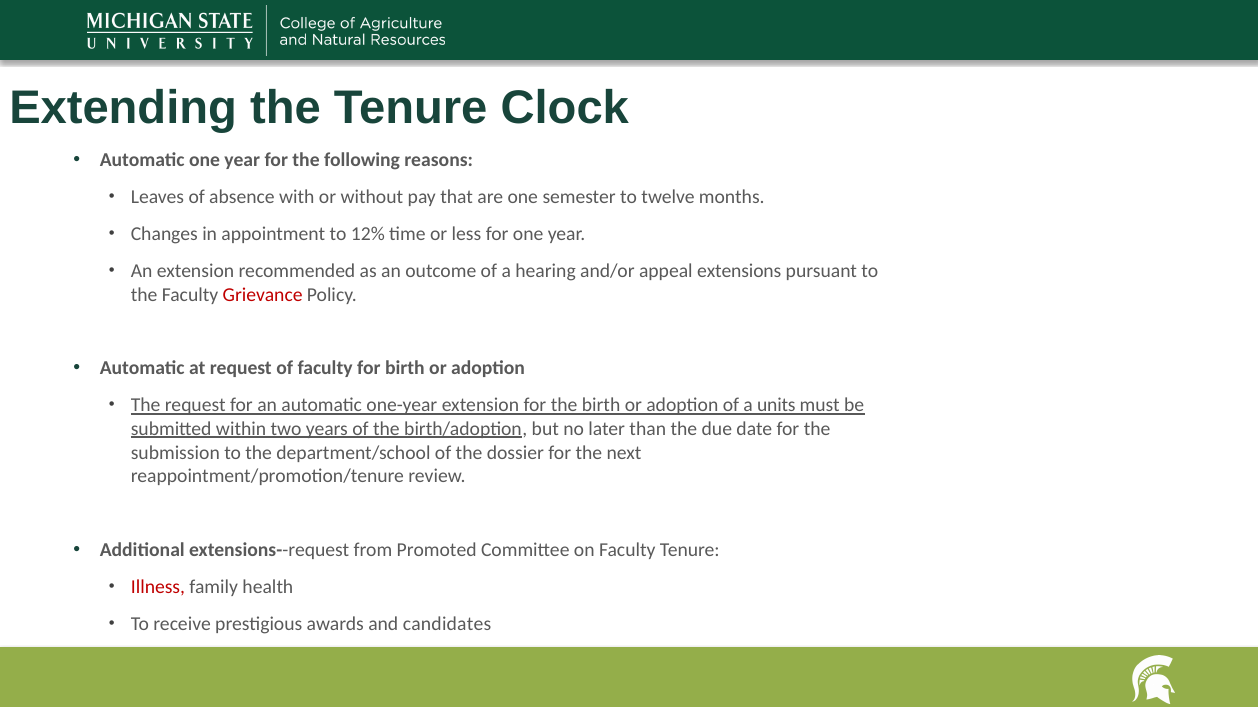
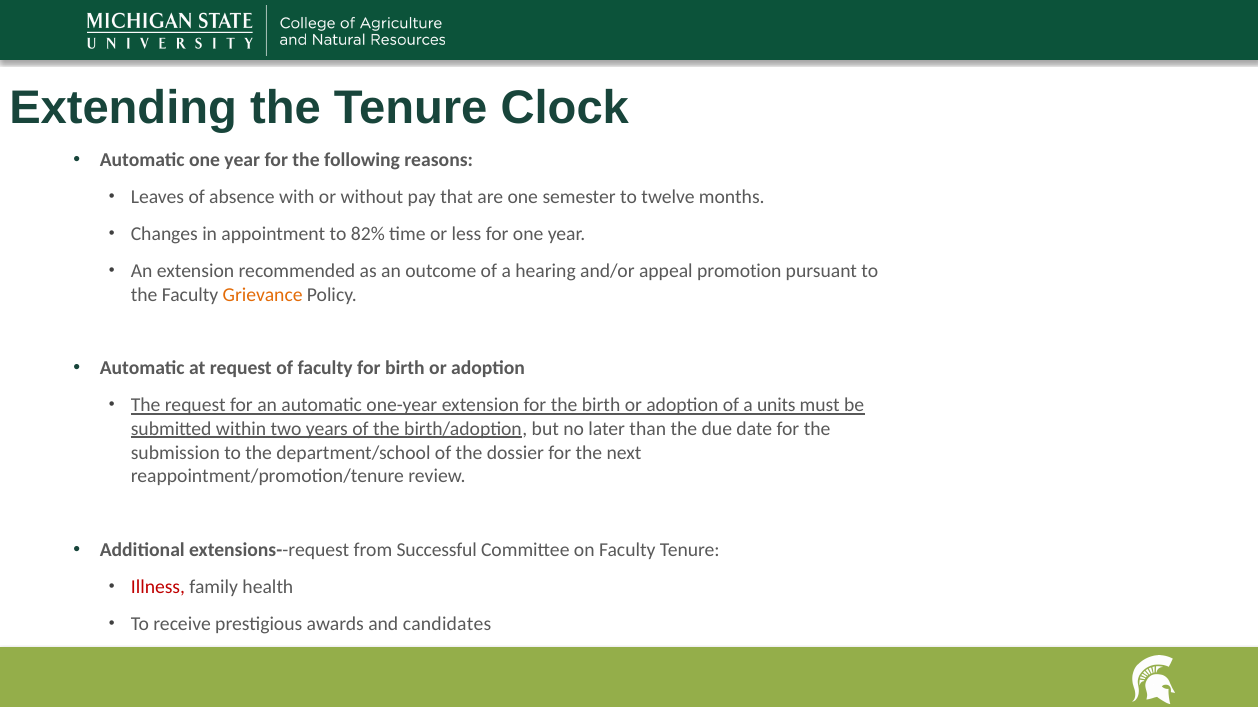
12%: 12% -> 82%
extensions: extensions -> promotion
Grievance colour: red -> orange
Promoted: Promoted -> Successful
